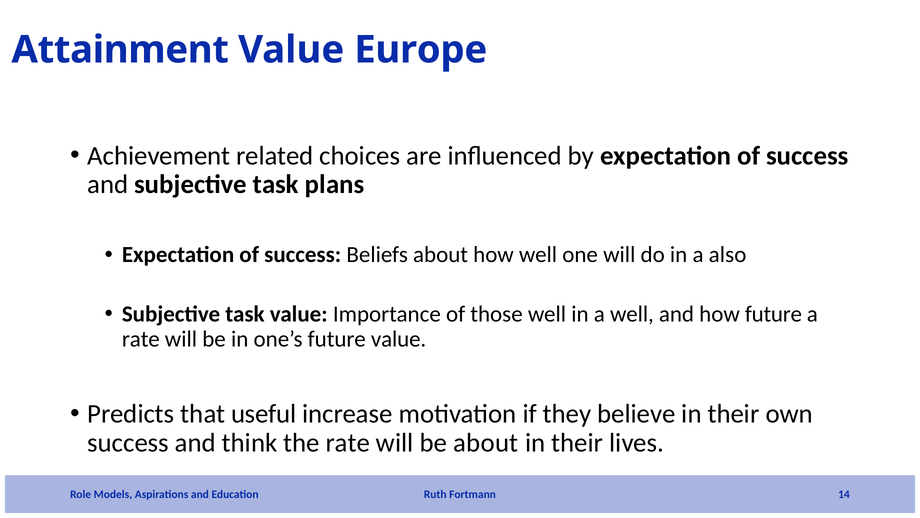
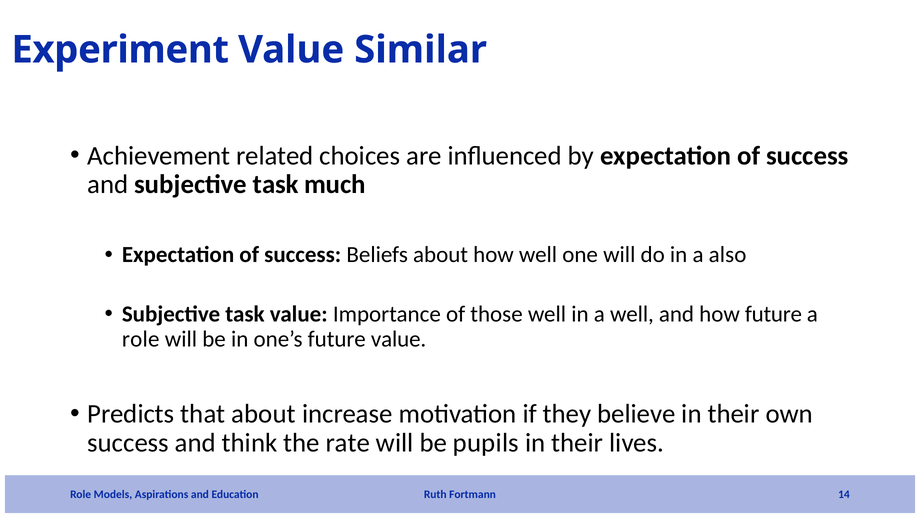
Attainment: Attainment -> Experiment
Europe: Europe -> Similar
plans: plans -> much
rate at (141, 339): rate -> role
that useful: useful -> about
be about: about -> pupils
